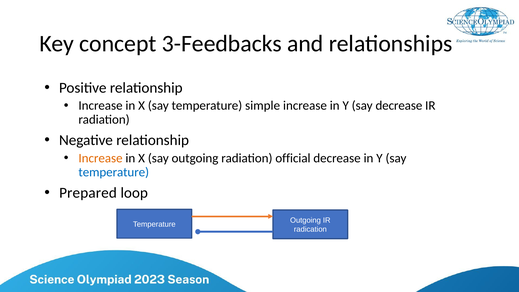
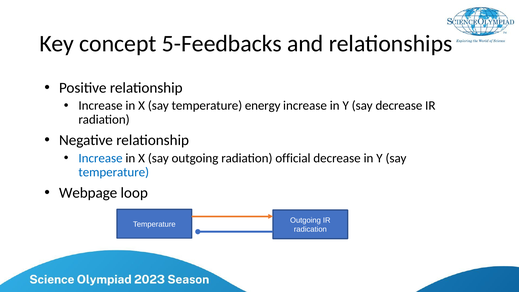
3-Feedbacks: 3-Feedbacks -> 5-Feedbacks
simple: simple -> energy
Increase at (101, 158) colour: orange -> blue
Prepared: Prepared -> Webpage
